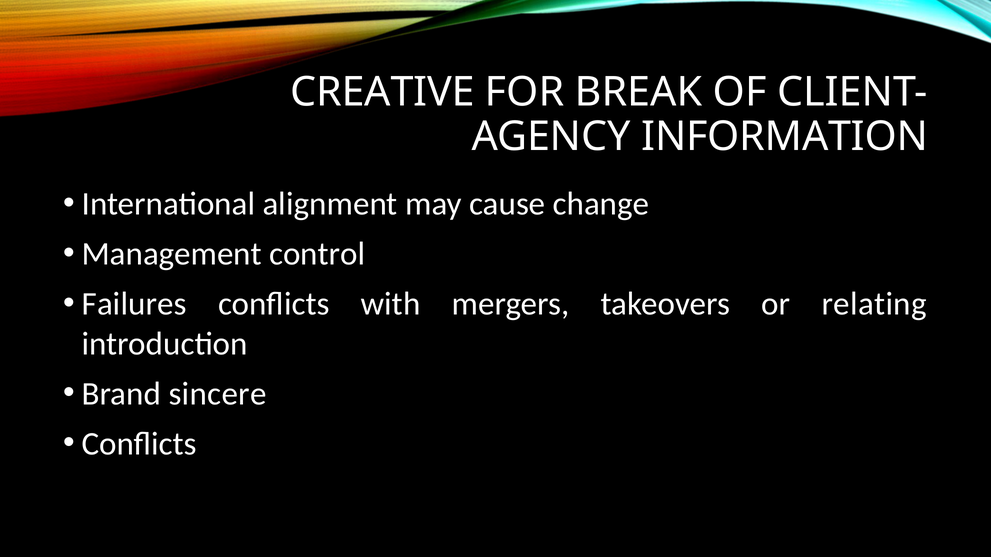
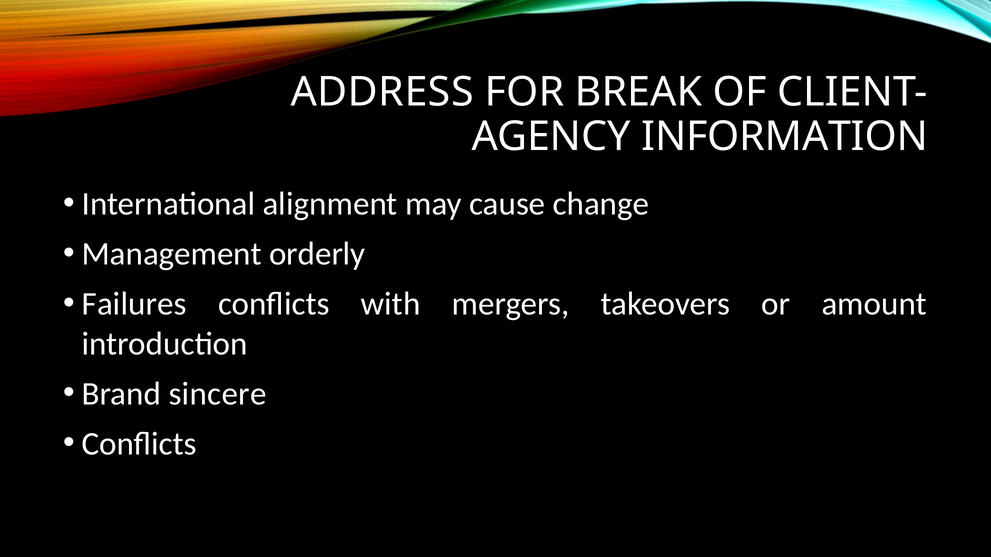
CREATIVE: CREATIVE -> ADDRESS
control: control -> orderly
relating: relating -> amount
